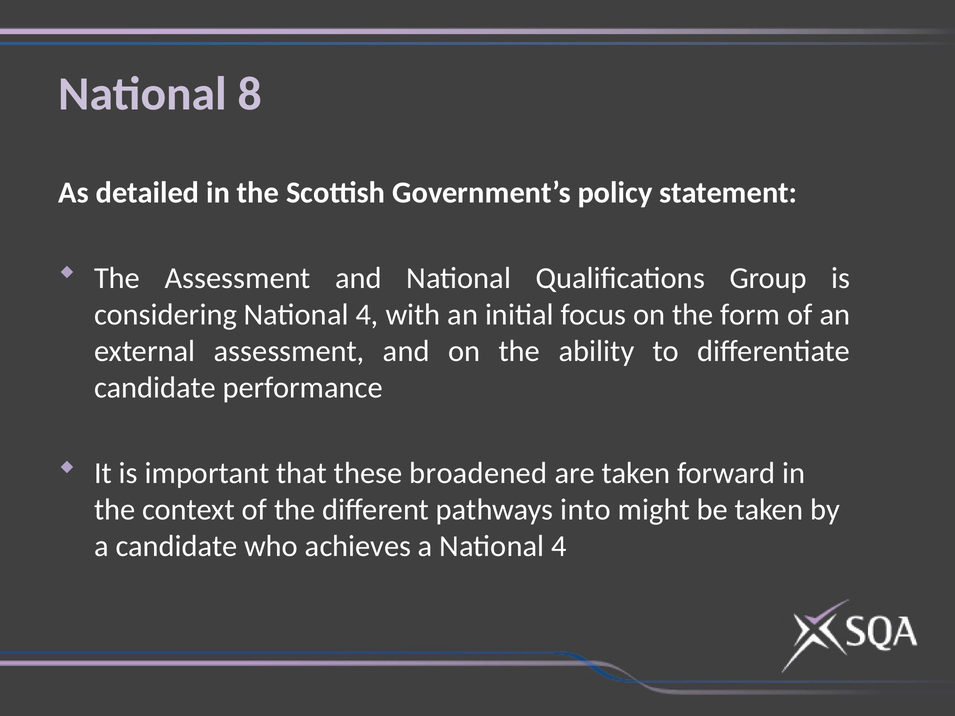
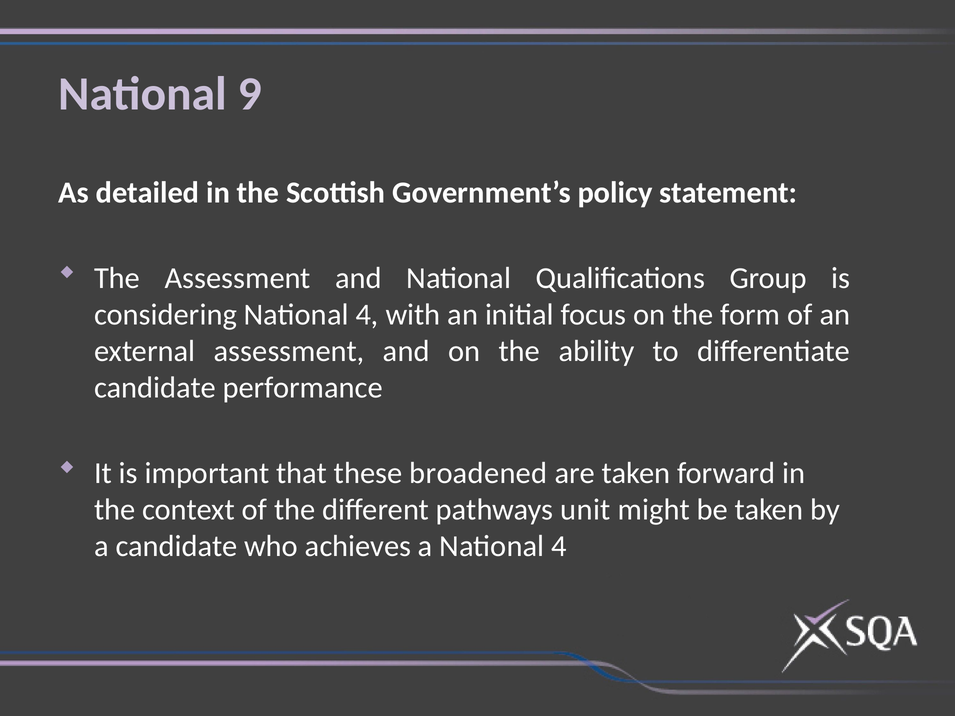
8: 8 -> 9
into: into -> unit
